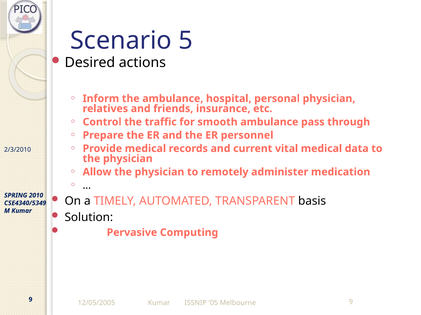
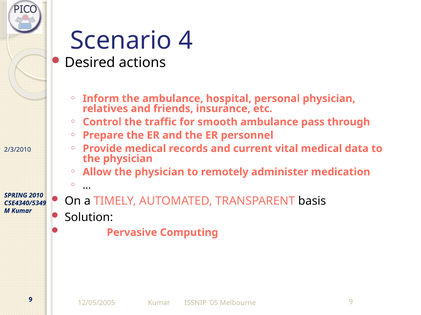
5: 5 -> 4
